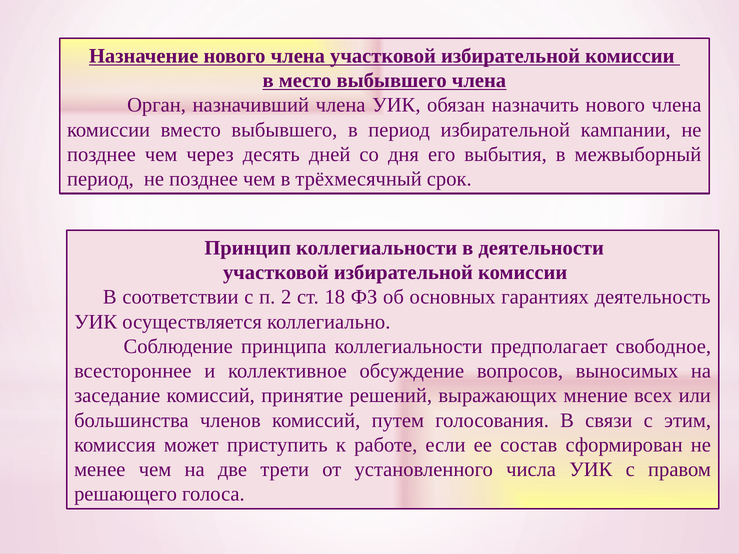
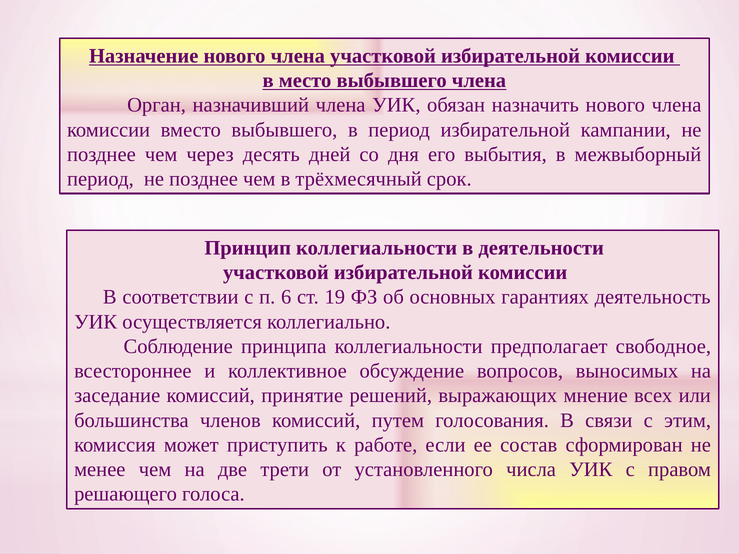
2: 2 -> 6
18: 18 -> 19
